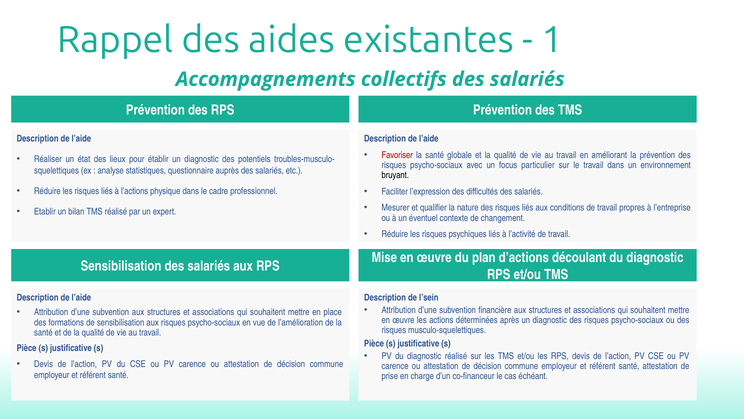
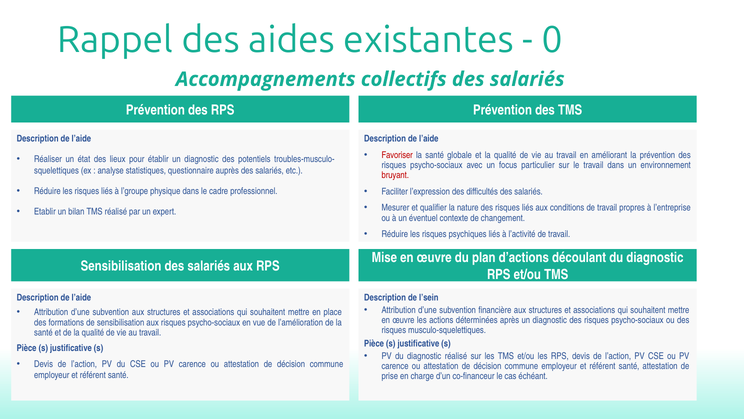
1: 1 -> 0
bruyant colour: black -> red
l’actions: l’actions -> l’groupe
